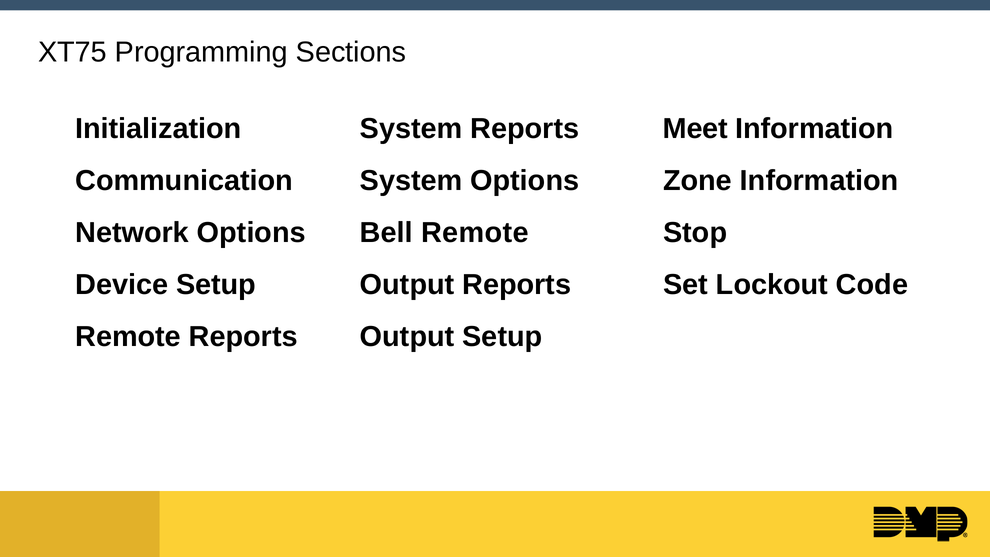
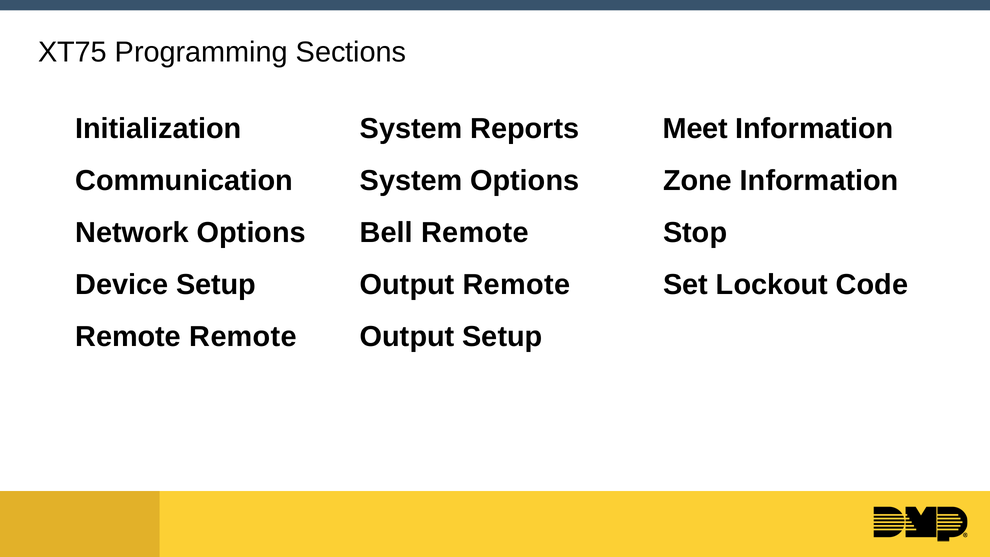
Output Reports: Reports -> Remote
Remote Reports: Reports -> Remote
